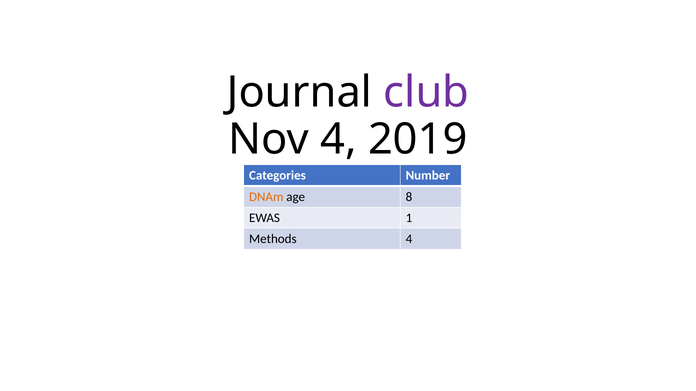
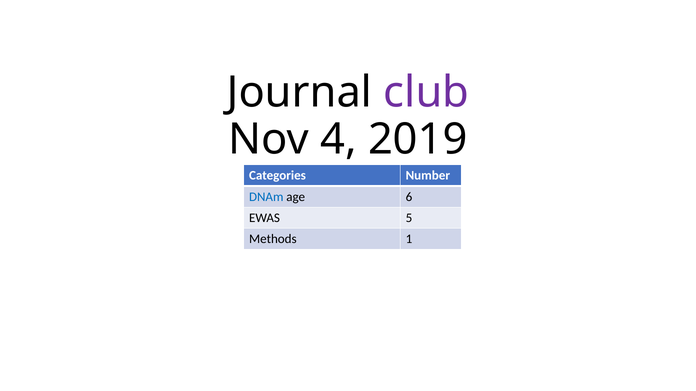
DNAm colour: orange -> blue
8: 8 -> 6
1: 1 -> 5
Methods 4: 4 -> 1
